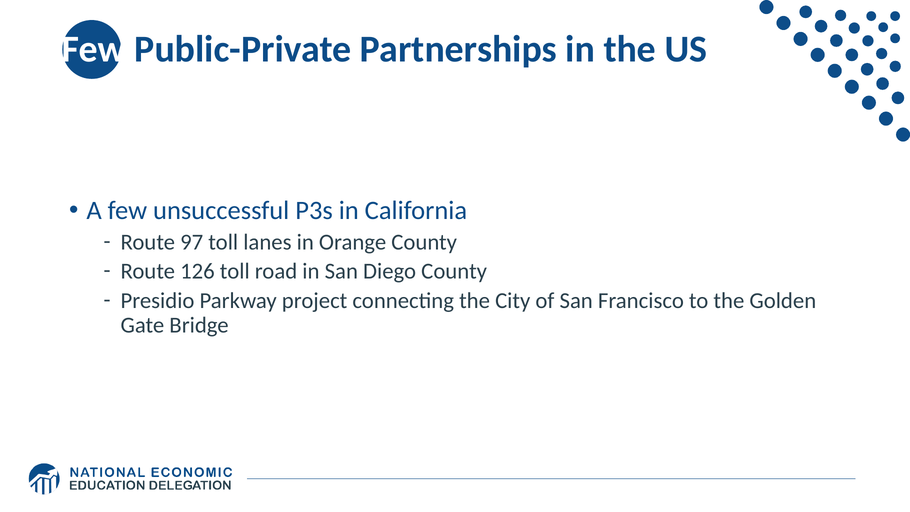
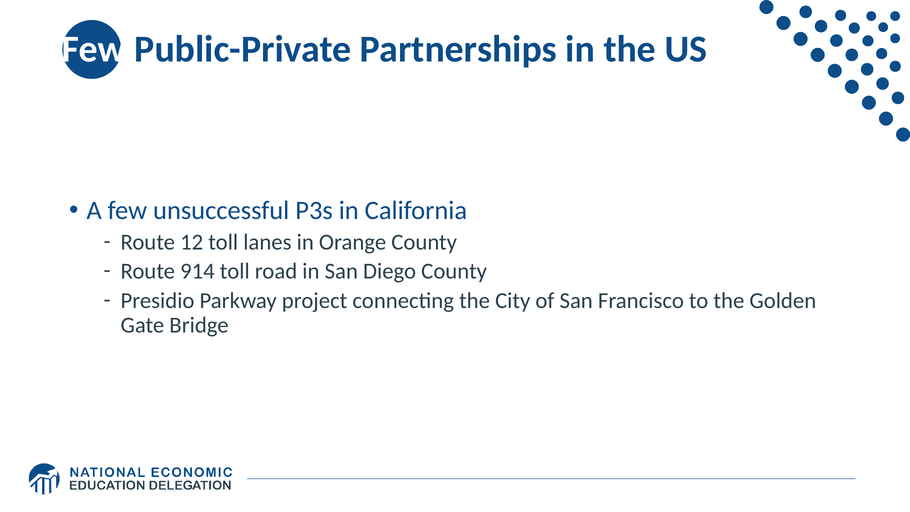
97: 97 -> 12
126: 126 -> 914
